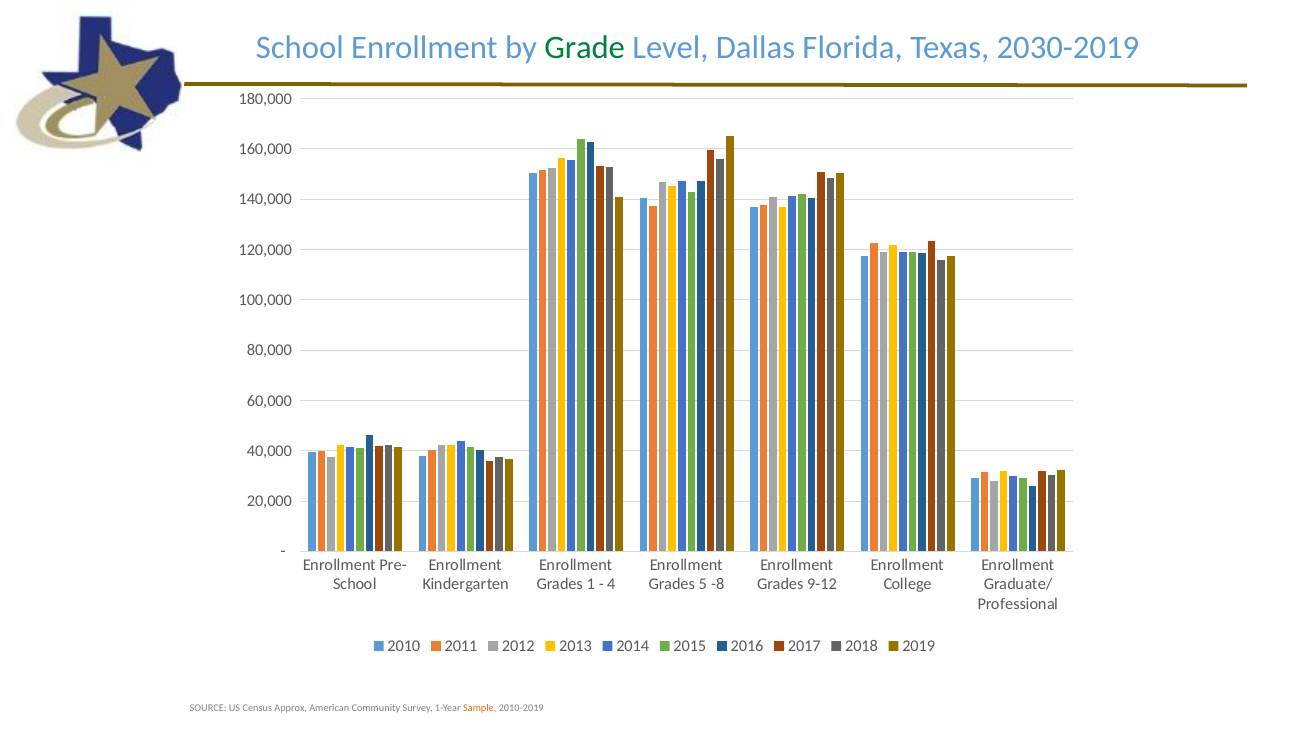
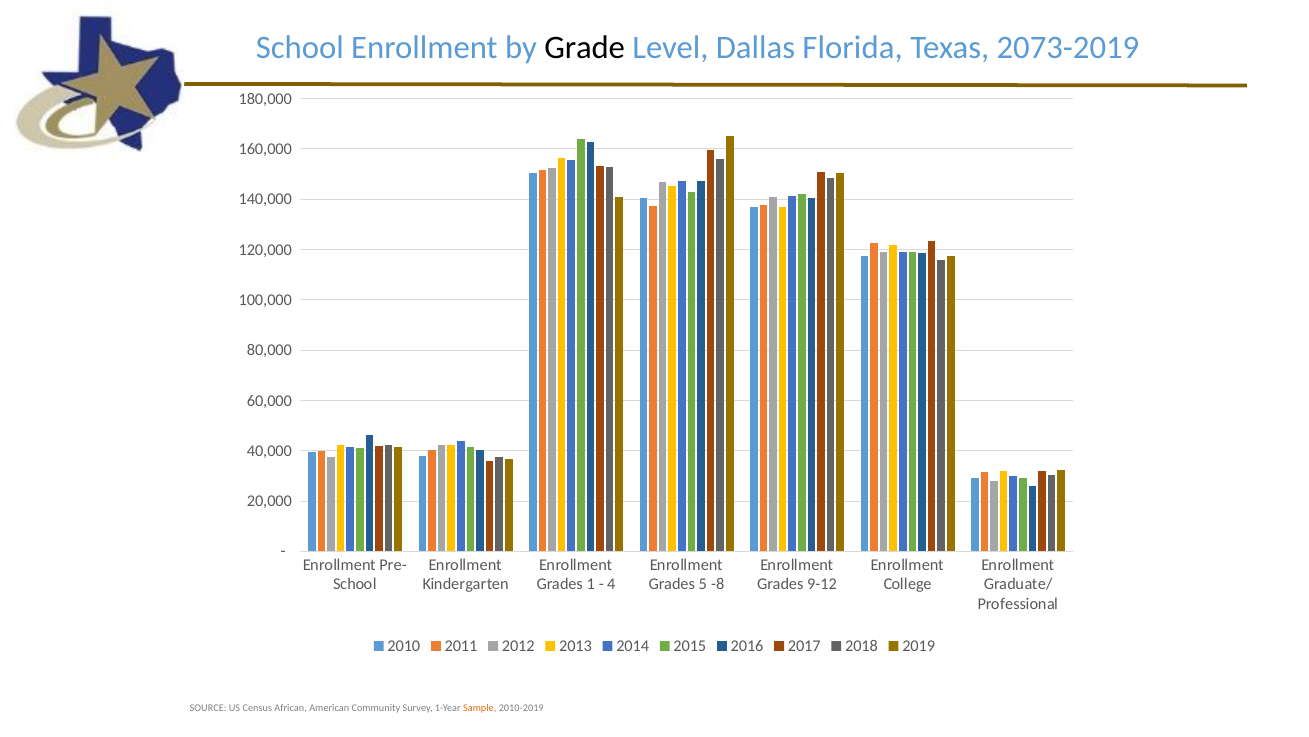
Grade colour: green -> black
2030-2019: 2030-2019 -> 2073-2019
Approx: Approx -> African
